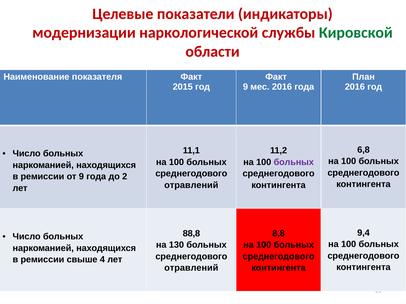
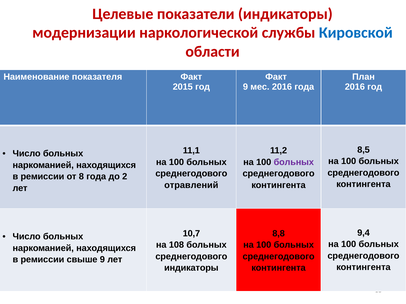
Кировской colour: green -> blue
6,8: 6,8 -> 8,5
от 9: 9 -> 8
88,8: 88,8 -> 10,7
130: 130 -> 108
свыше 4: 4 -> 9
отравлений at (191, 268): отравлений -> индикаторы
